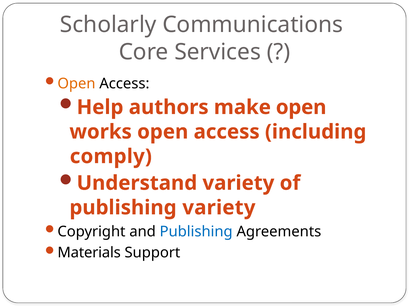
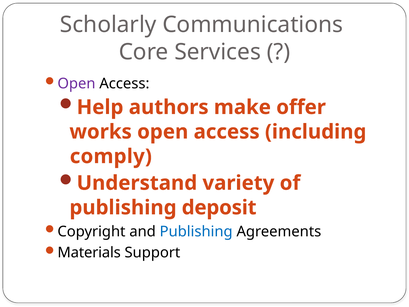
Open at (76, 84) colour: orange -> purple
make open: open -> offer
publishing variety: variety -> deposit
